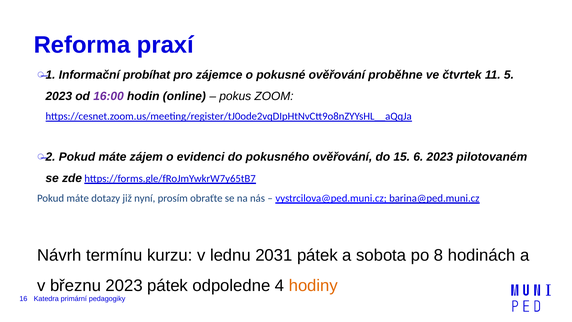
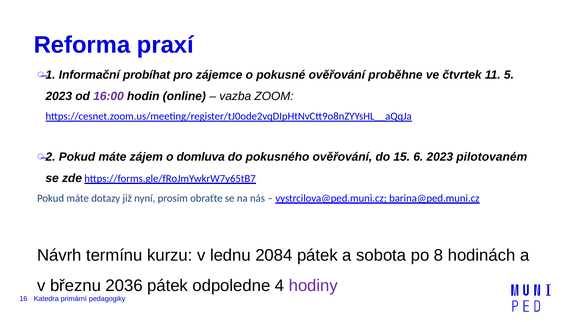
pokus: pokus -> vazba
evidenci: evidenci -> domluva
2031: 2031 -> 2084
březnu 2023: 2023 -> 2036
hodiny colour: orange -> purple
